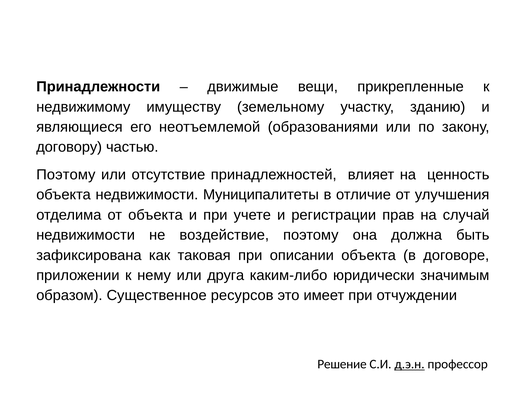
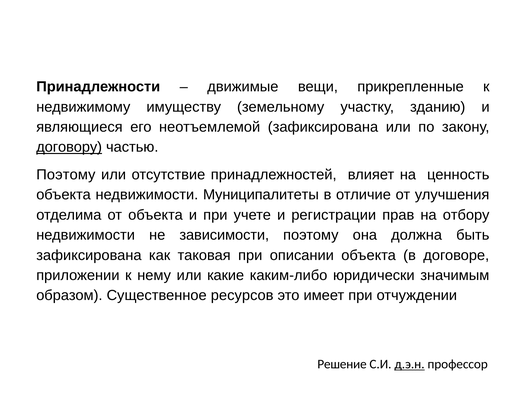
неотъемлемой образованиями: образованиями -> зафиксирована
договору underline: none -> present
случай: случай -> отбору
воздействие: воздействие -> зависимости
друга: друга -> какие
